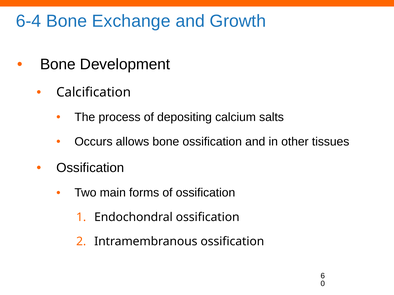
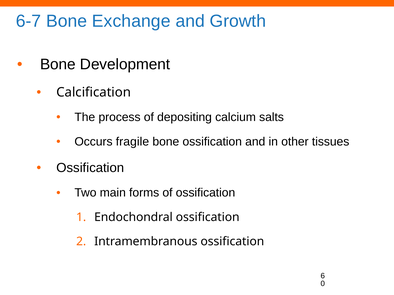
6-4: 6-4 -> 6-7
allows: allows -> fragile
